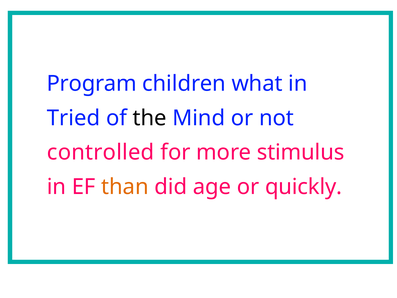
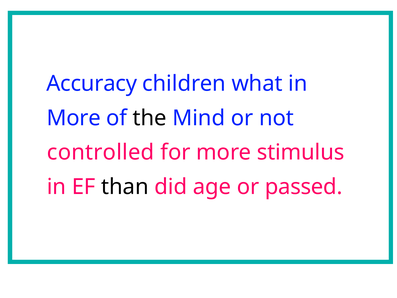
Program: Program -> Accuracy
Tried at (73, 118): Tried -> More
than colour: orange -> black
quickly: quickly -> passed
